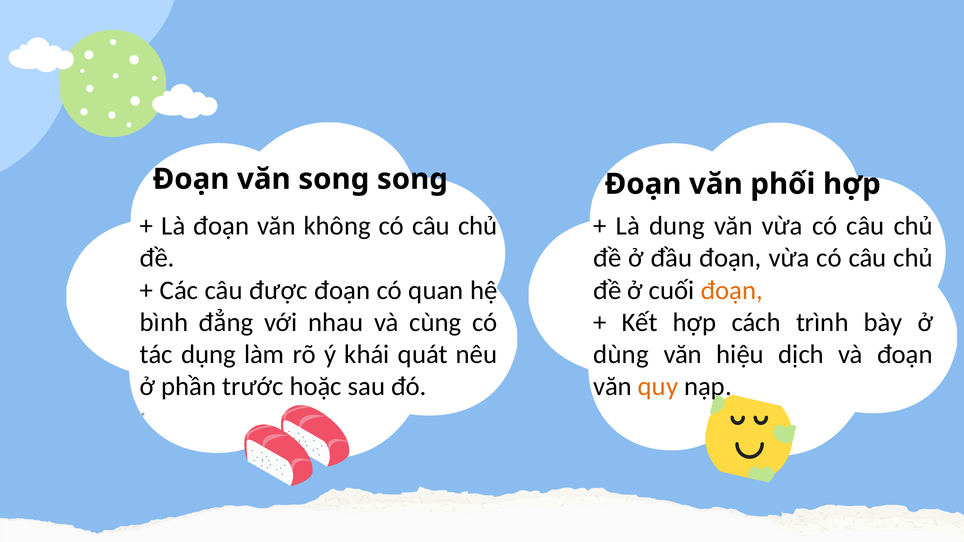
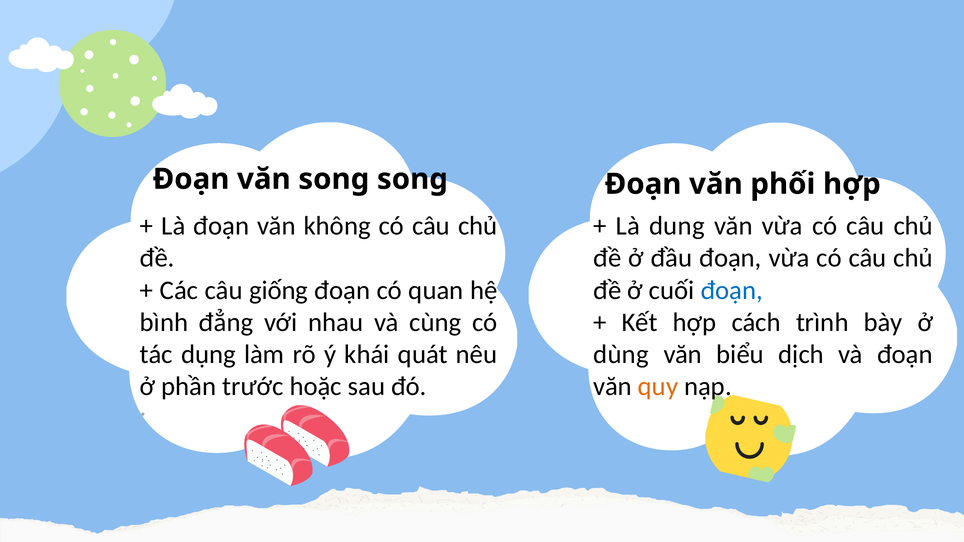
đoạn at (732, 290) colour: orange -> blue
được: được -> giống
hiệu: hiệu -> biểu
